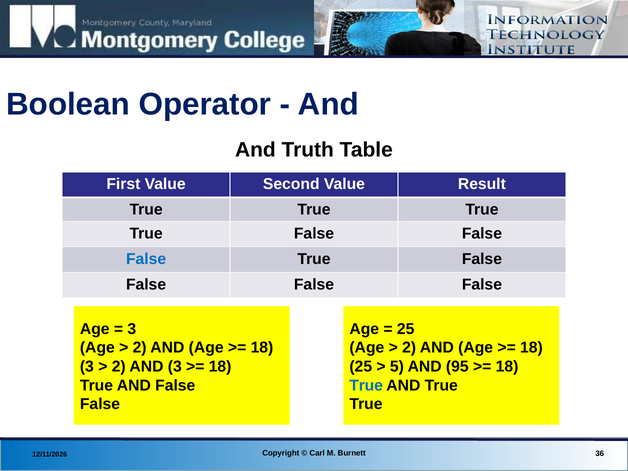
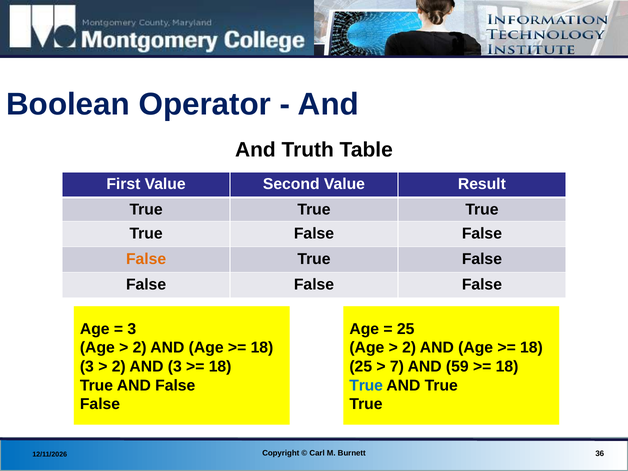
False at (146, 259) colour: blue -> orange
5: 5 -> 7
95: 95 -> 59
